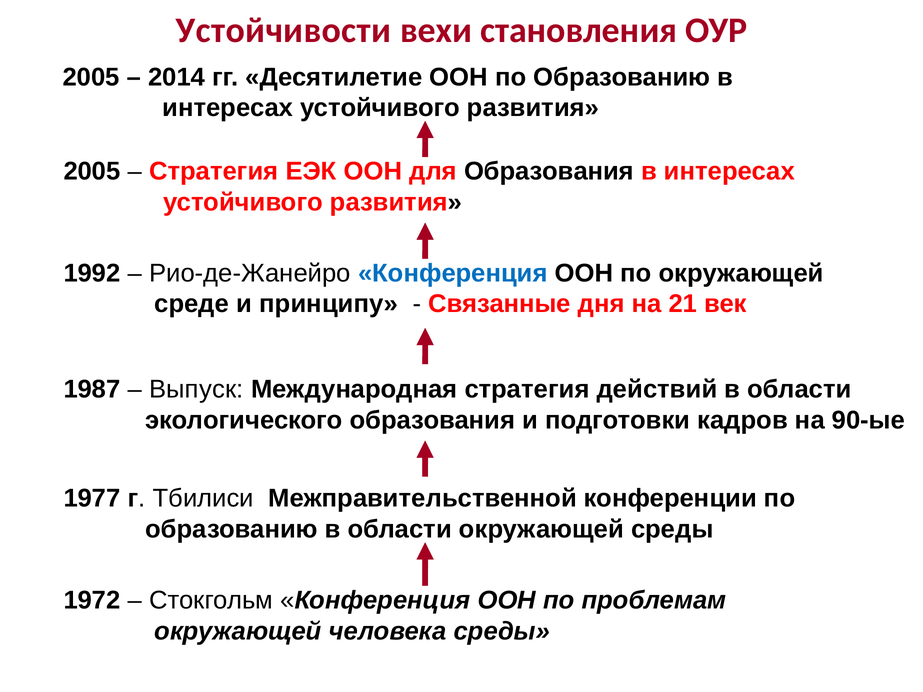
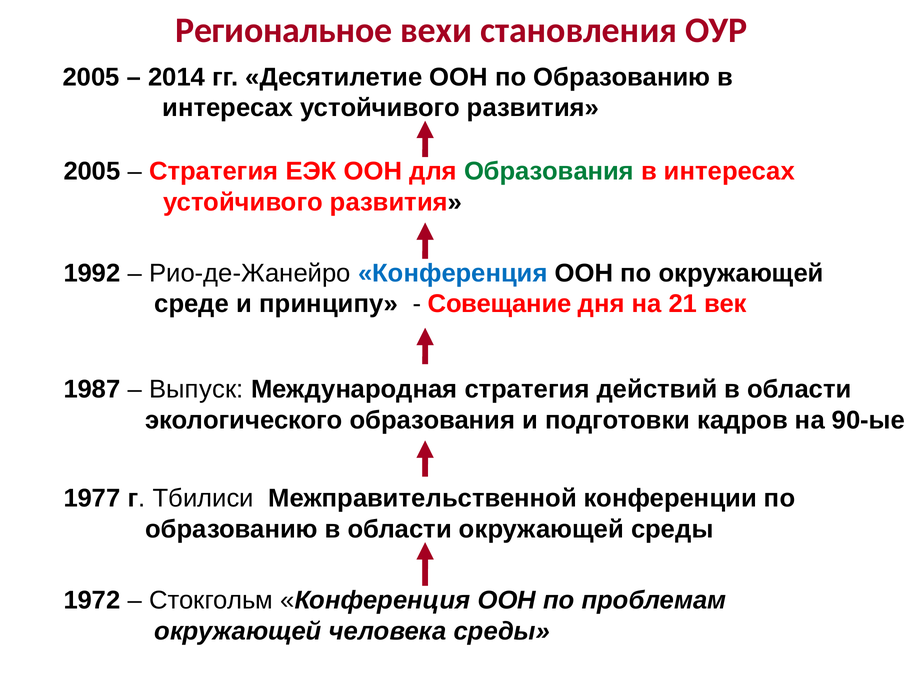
Устойчивости: Устойчивости -> Региональное
Образования at (549, 172) colour: black -> green
Связанные: Связанные -> Совещание
